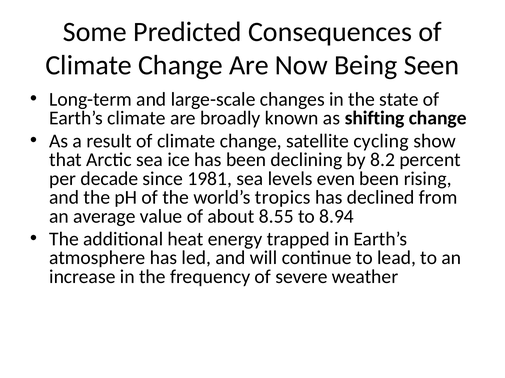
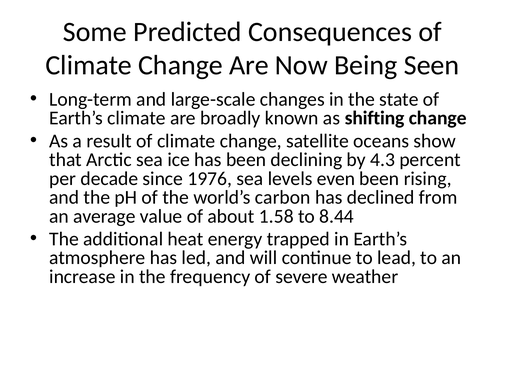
cycling: cycling -> oceans
8.2: 8.2 -> 4.3
1981: 1981 -> 1976
tropics: tropics -> carbon
8.55: 8.55 -> 1.58
8.94: 8.94 -> 8.44
